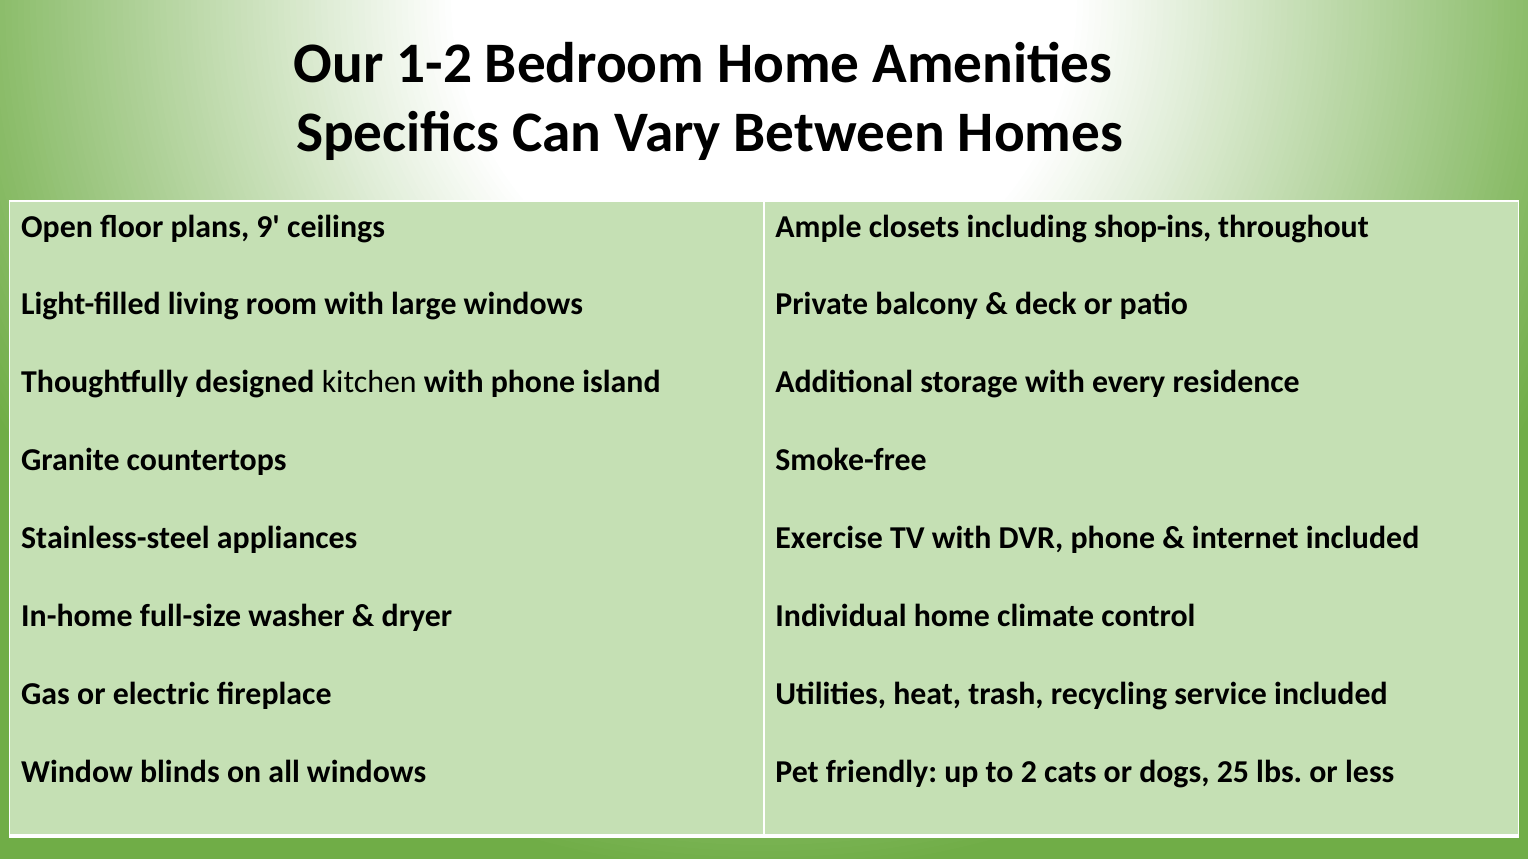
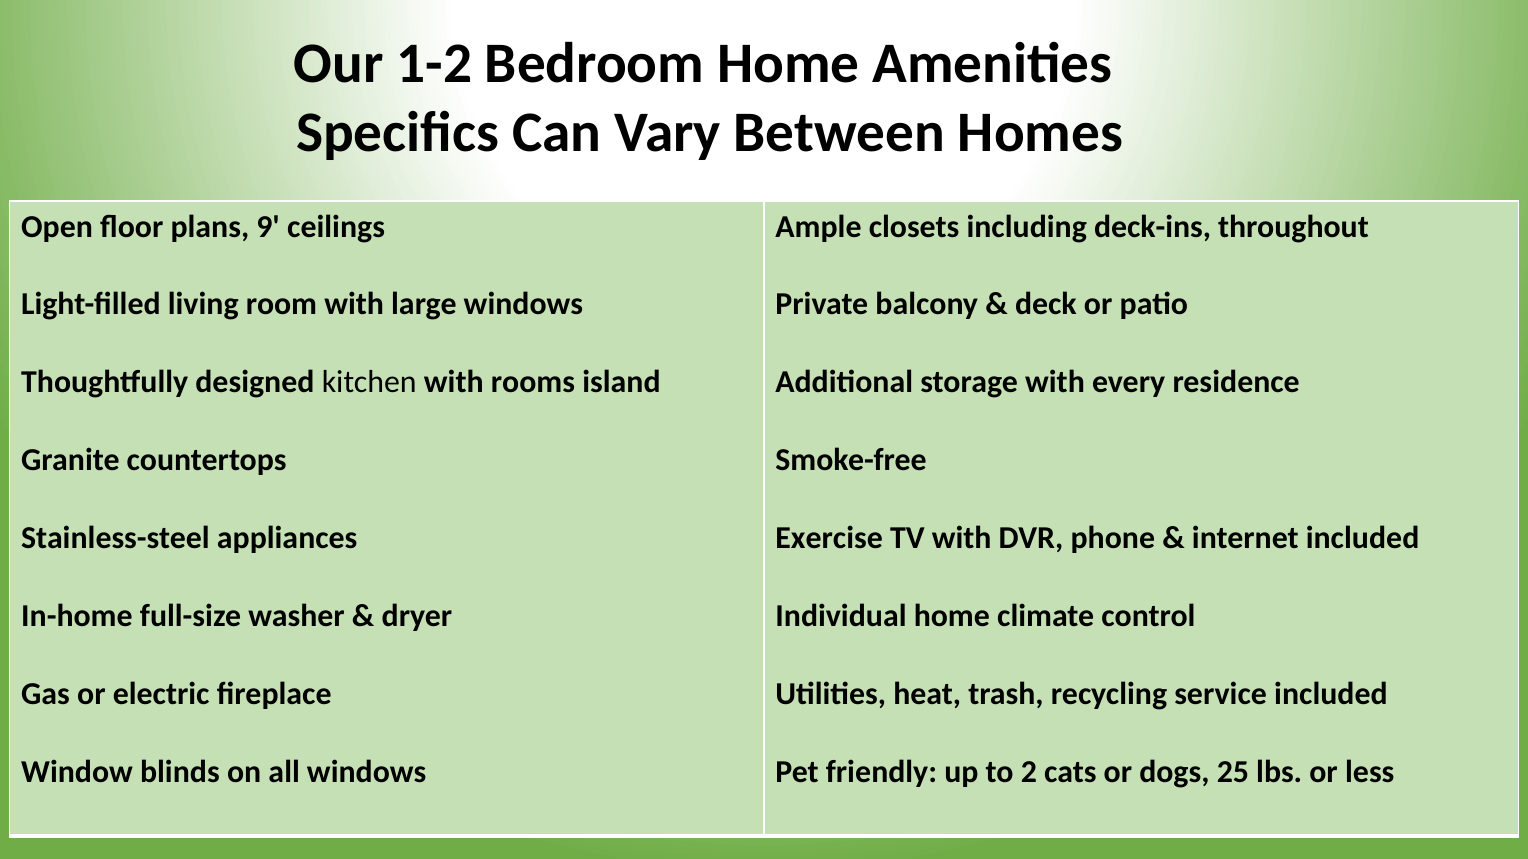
shop-ins: shop-ins -> deck-ins
with phone: phone -> rooms
